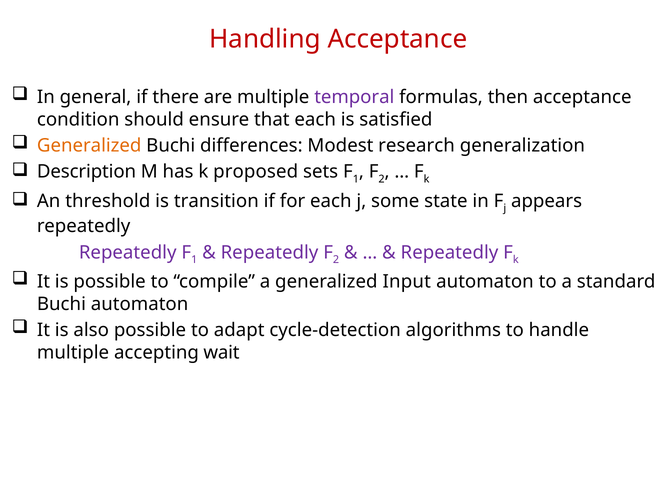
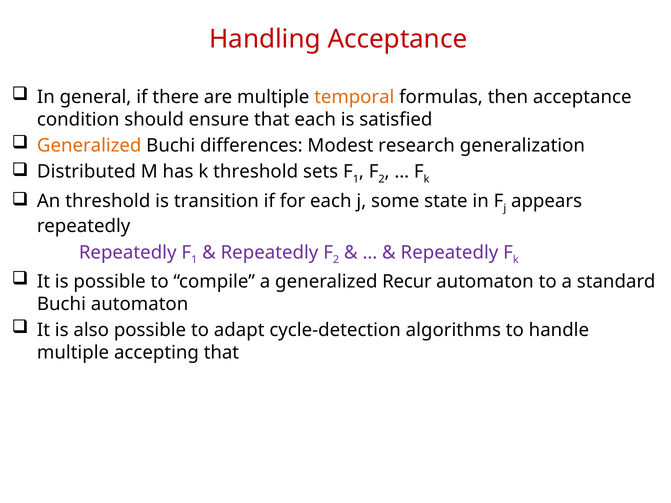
temporal colour: purple -> orange
Description: Description -> Distributed
k proposed: proposed -> threshold
Input: Input -> Recur
accepting wait: wait -> that
